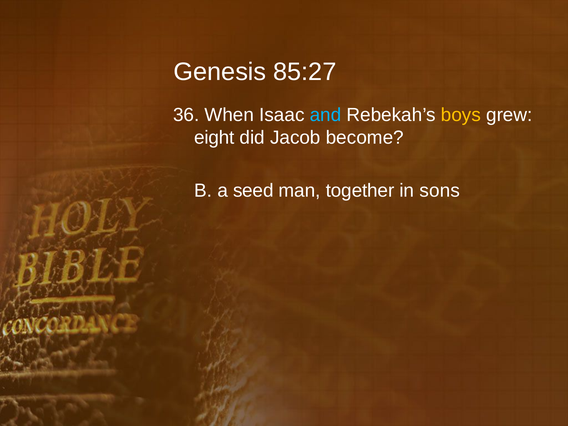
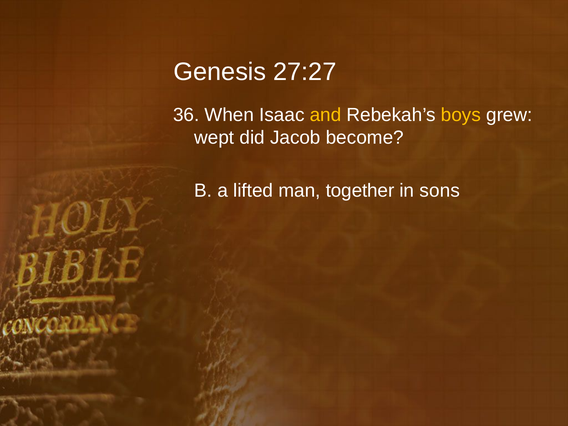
85:27: 85:27 -> 27:27
and colour: light blue -> yellow
eight: eight -> wept
seed: seed -> lifted
